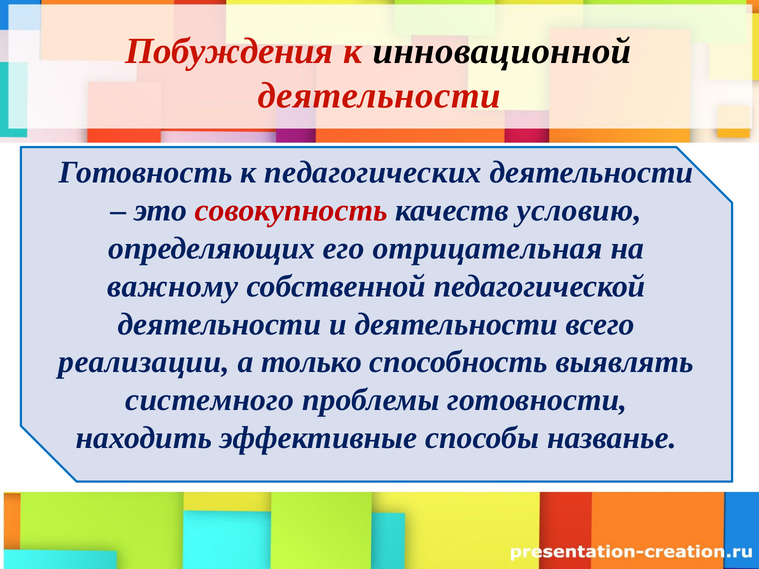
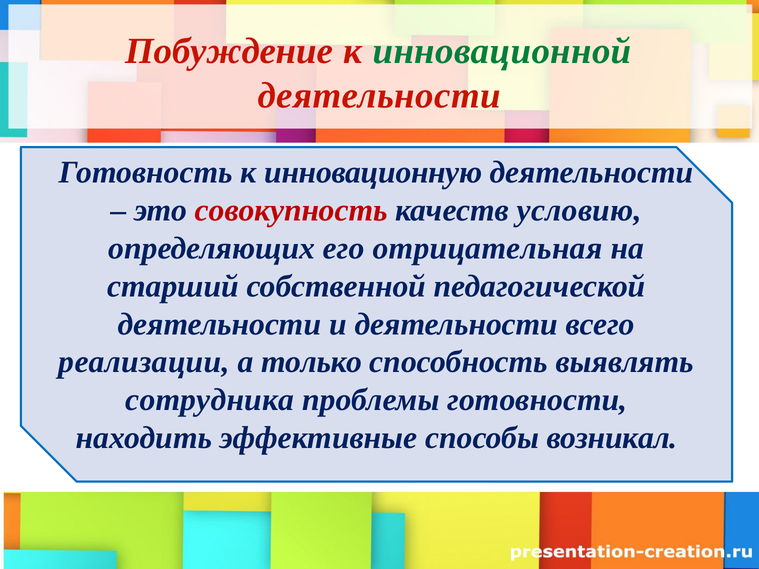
Побуждения: Побуждения -> Побуждение
инновационной colour: black -> green
педагогических: педагогических -> инновационную
важному: важному -> старший
системного: системного -> сотрудника
названье: названье -> возникал
